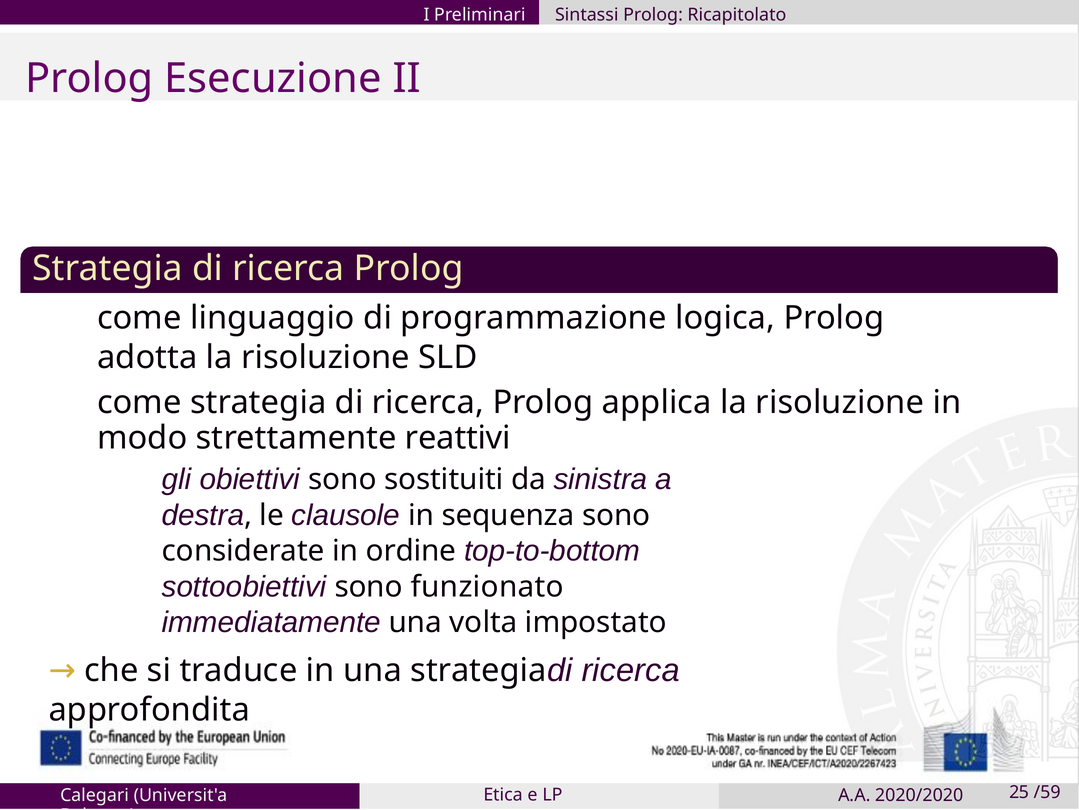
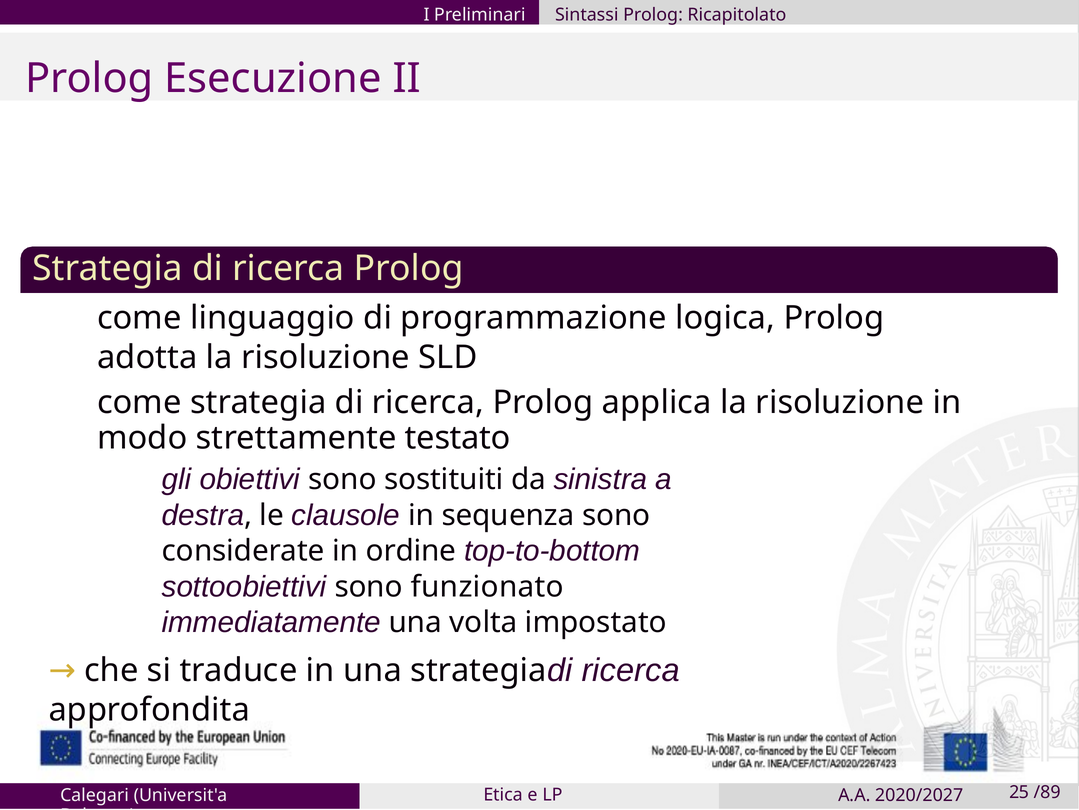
reattivi: reattivi -> testato
2020/2020: 2020/2020 -> 2020/2027
/59: /59 -> /89
